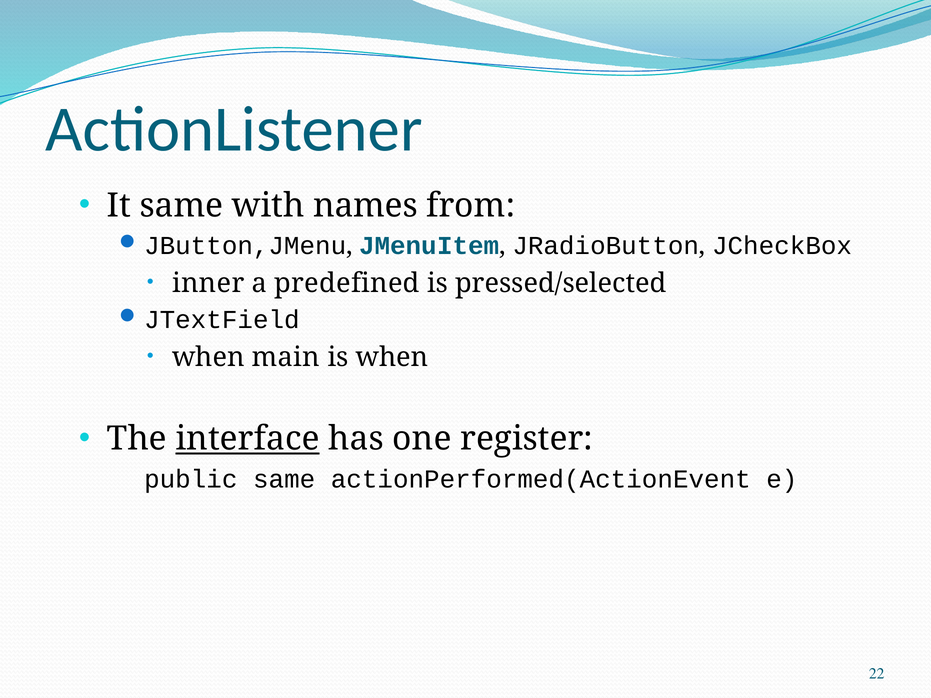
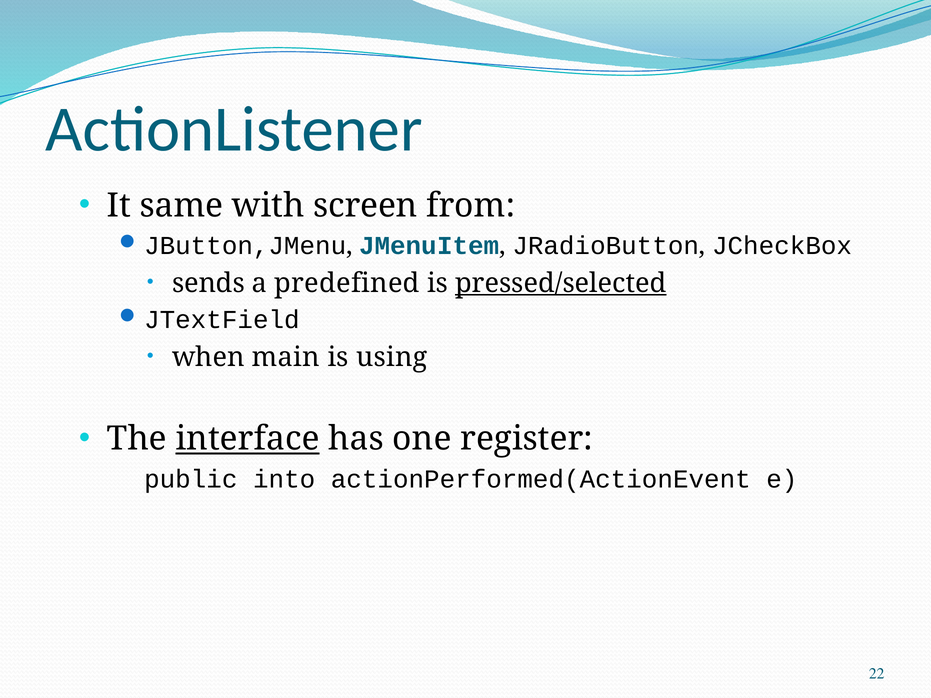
names: names -> screen
inner: inner -> sends
pressed/selected underline: none -> present
is when: when -> using
public same: same -> into
